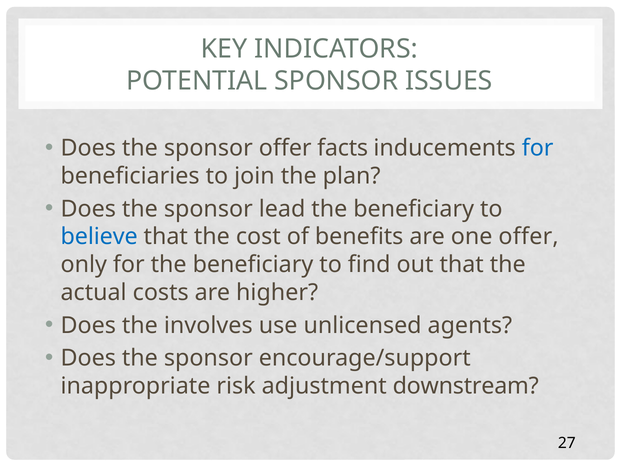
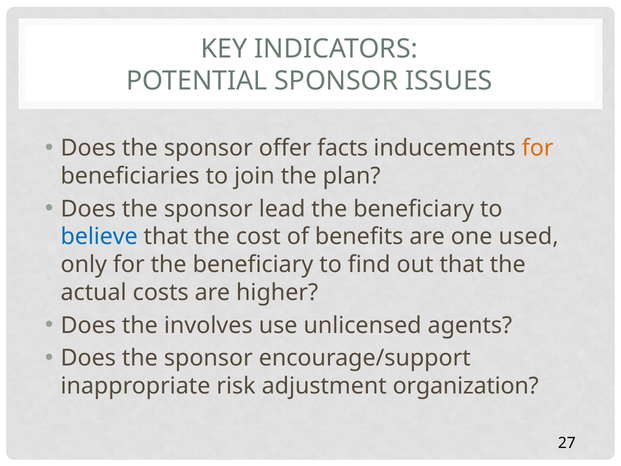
for at (538, 148) colour: blue -> orange
one offer: offer -> used
downstream: downstream -> organization
